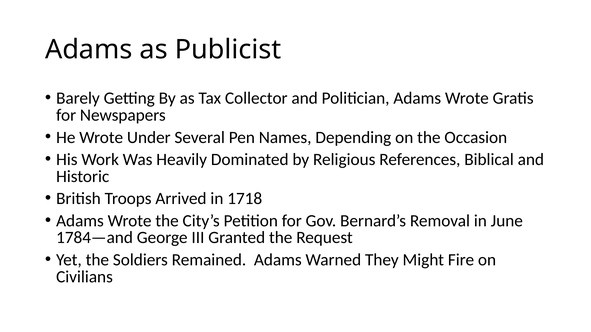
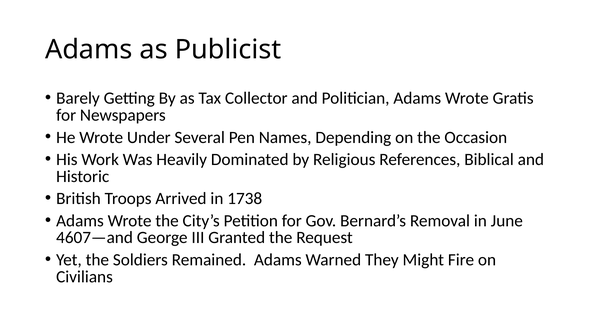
1718: 1718 -> 1738
1784—and: 1784—and -> 4607—and
